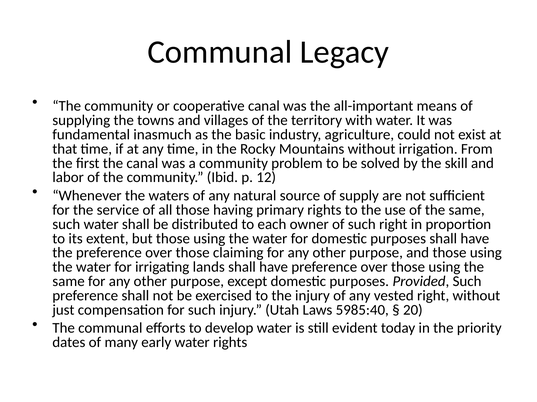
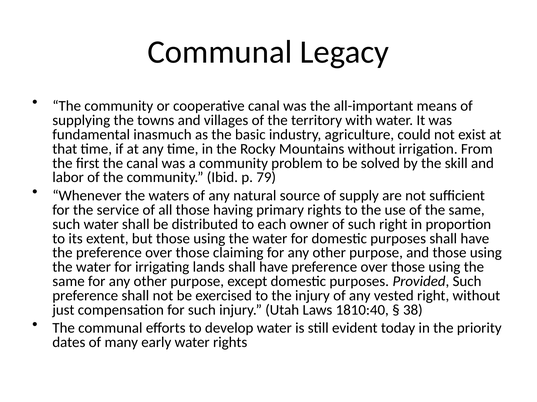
12: 12 -> 79
5985:40: 5985:40 -> 1810:40
20: 20 -> 38
